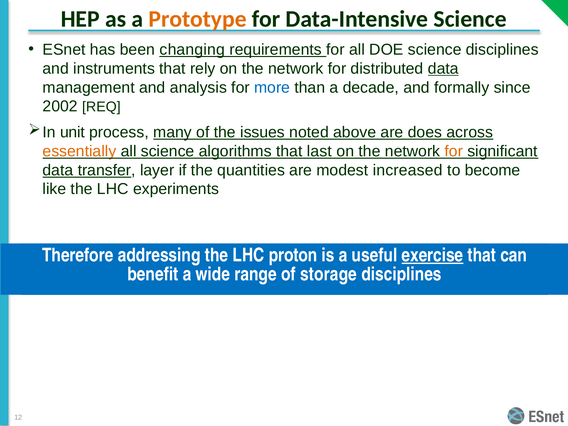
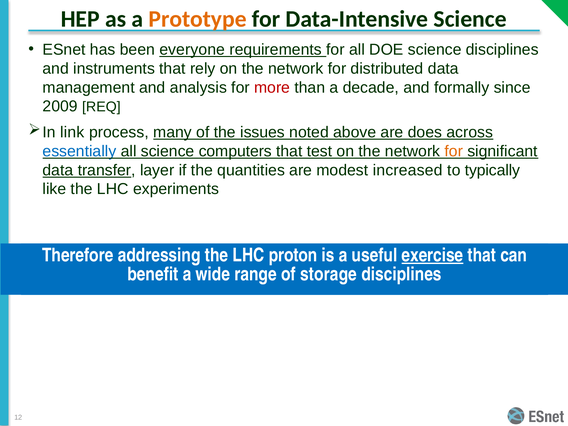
changing: changing -> everyone
data at (443, 69) underline: present -> none
more colour: blue -> red
2002: 2002 -> 2009
unit: unit -> link
essentially colour: orange -> blue
algorithms: algorithms -> computers
last: last -> test
become: become -> typically
